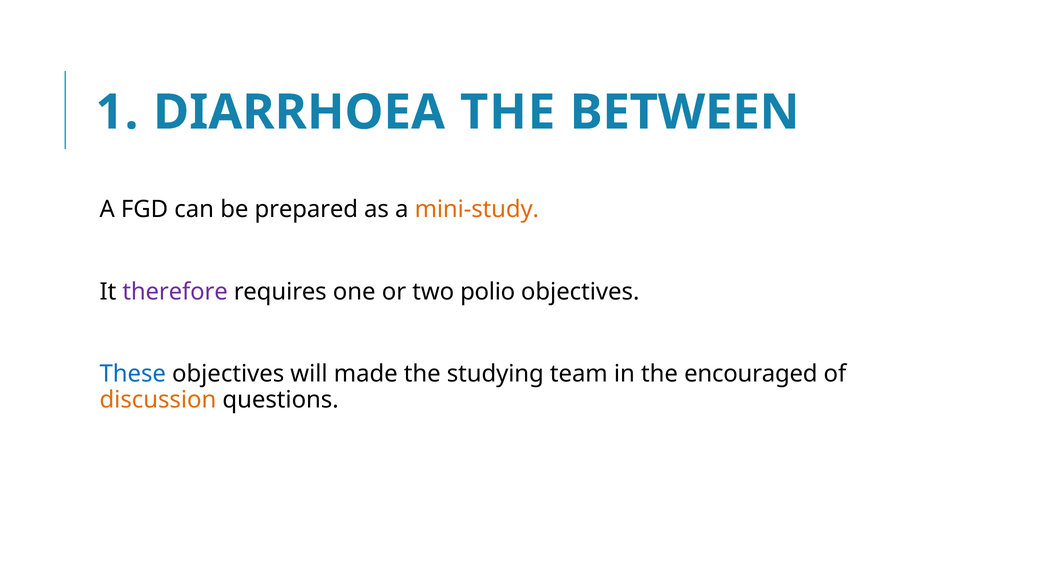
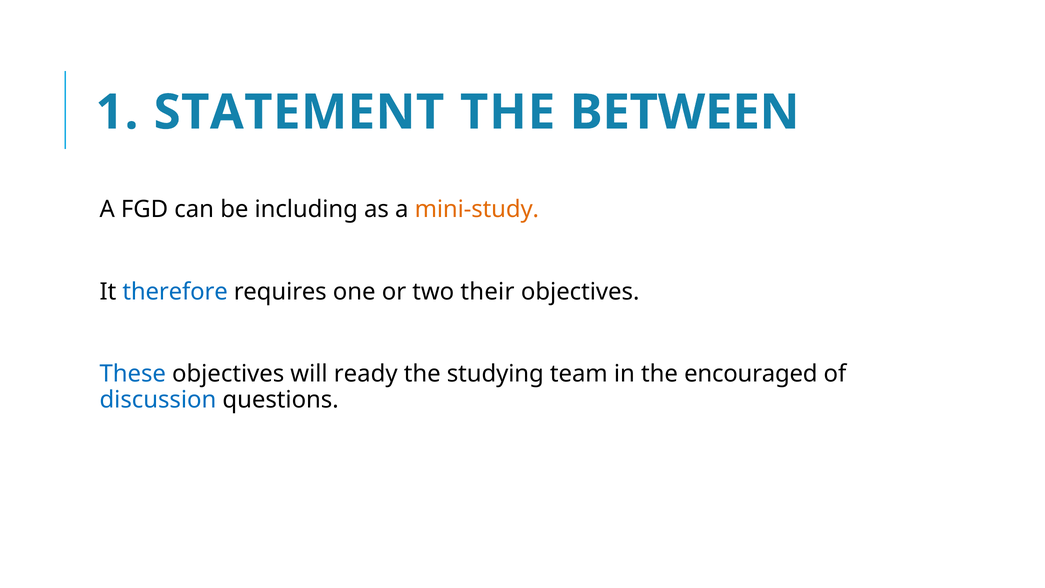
DIARRHOEA: DIARRHOEA -> STATEMENT
prepared: prepared -> including
therefore colour: purple -> blue
polio: polio -> their
made: made -> ready
discussion colour: orange -> blue
